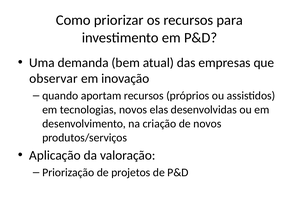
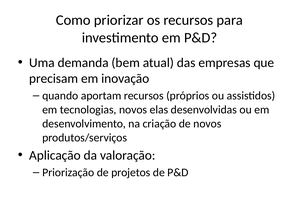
observar: observar -> precisam
